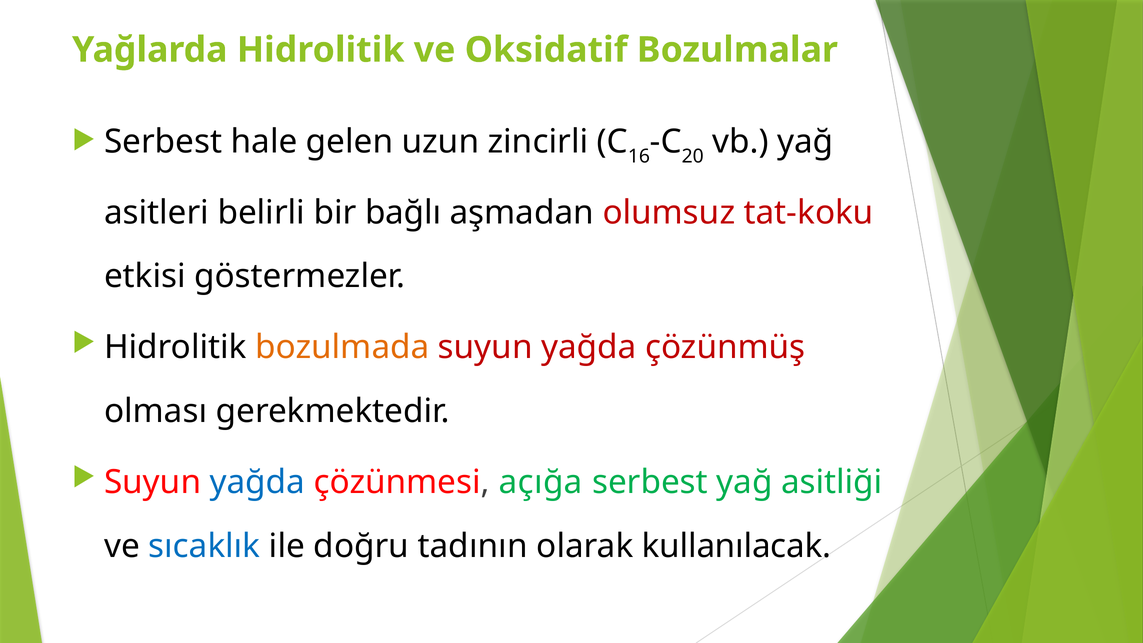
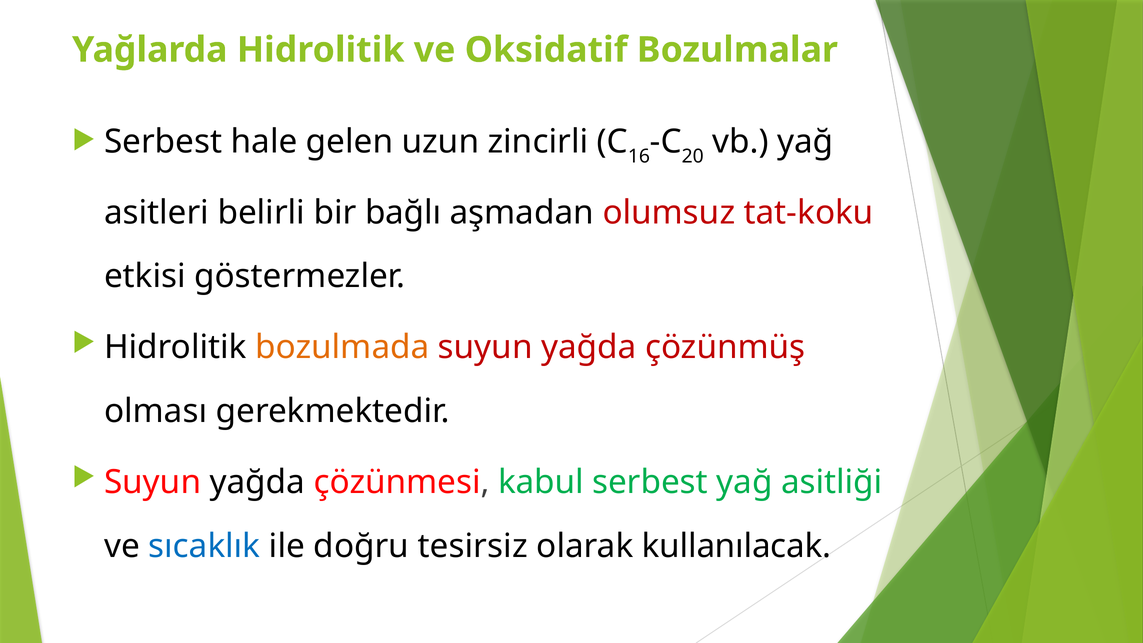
yağda at (257, 482) colour: blue -> black
açığa: açığa -> kabul
tadının: tadının -> tesirsiz
